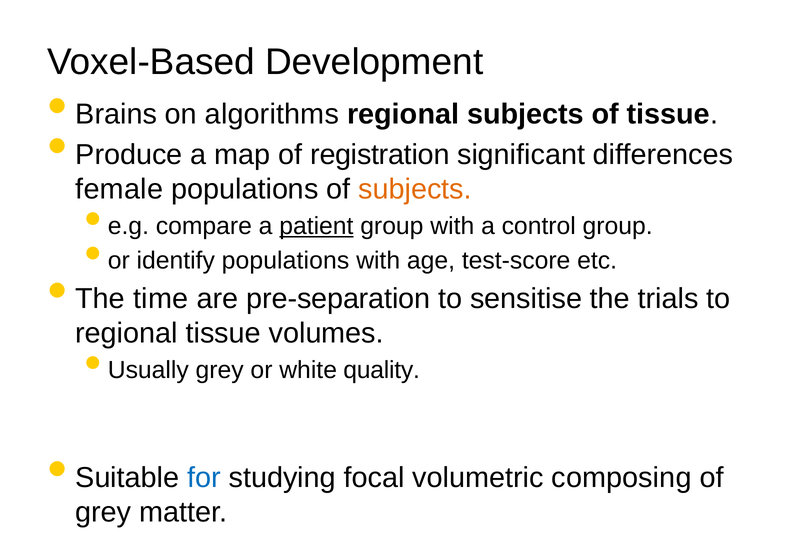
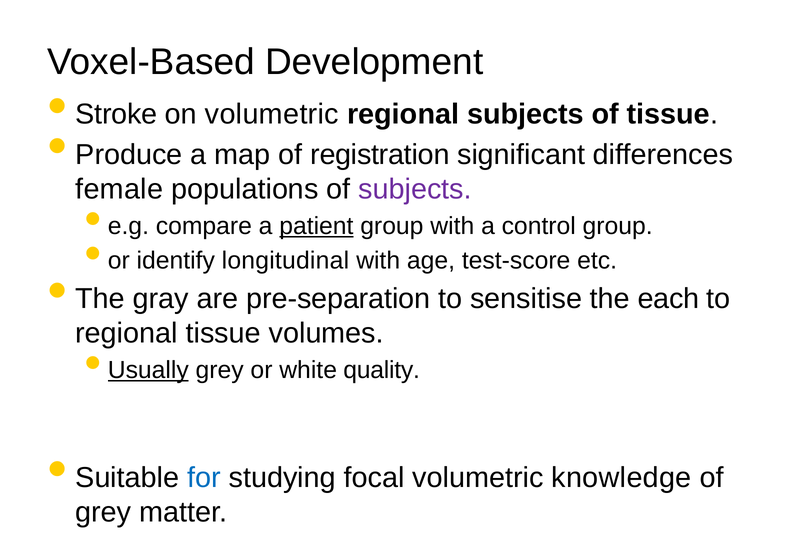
Brains: Brains -> Stroke
on algorithms: algorithms -> volumetric
subjects at (415, 189) colour: orange -> purple
identify populations: populations -> longitudinal
time: time -> gray
trials: trials -> each
Usually underline: none -> present
composing: composing -> knowledge
